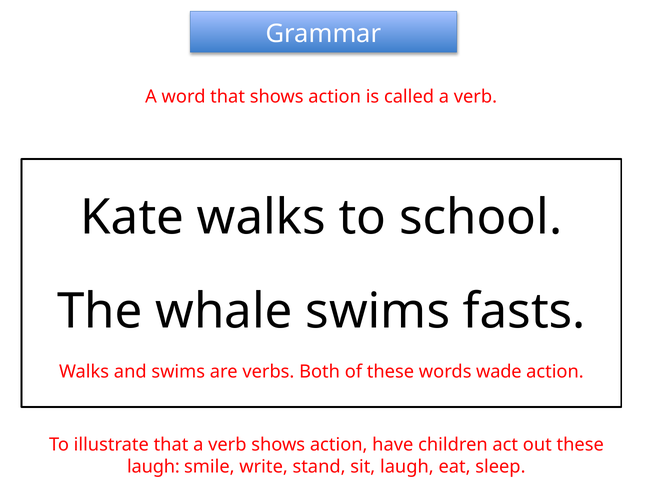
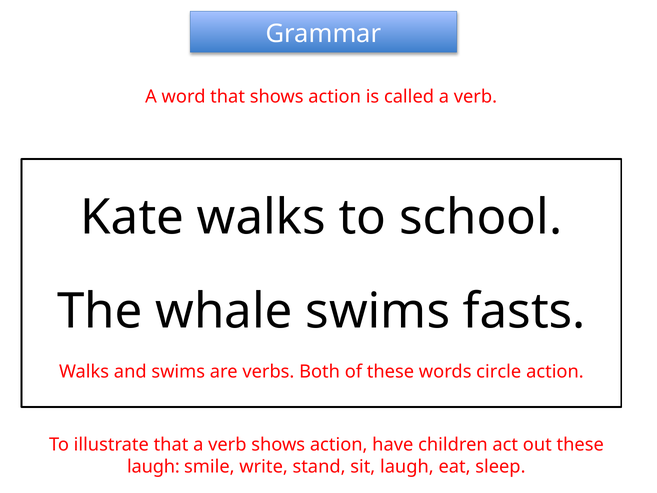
wade: wade -> circle
